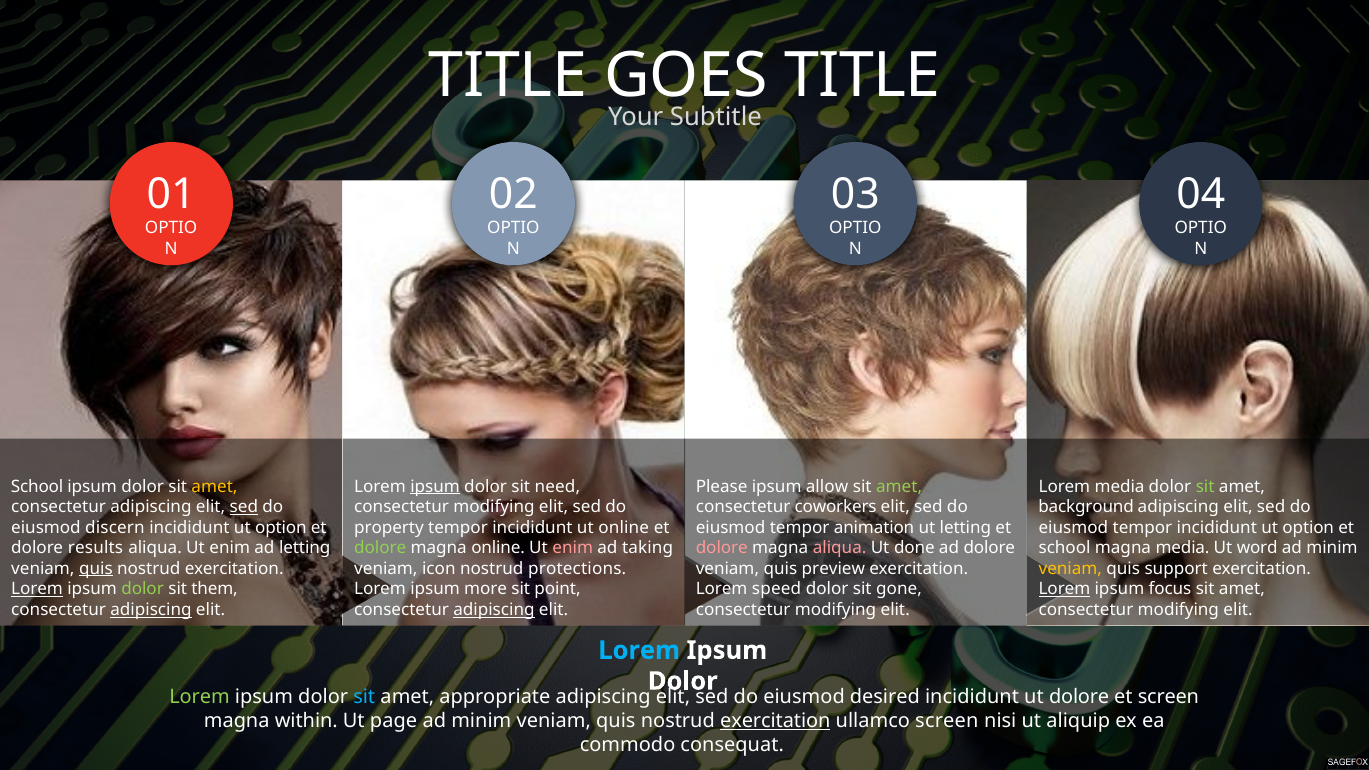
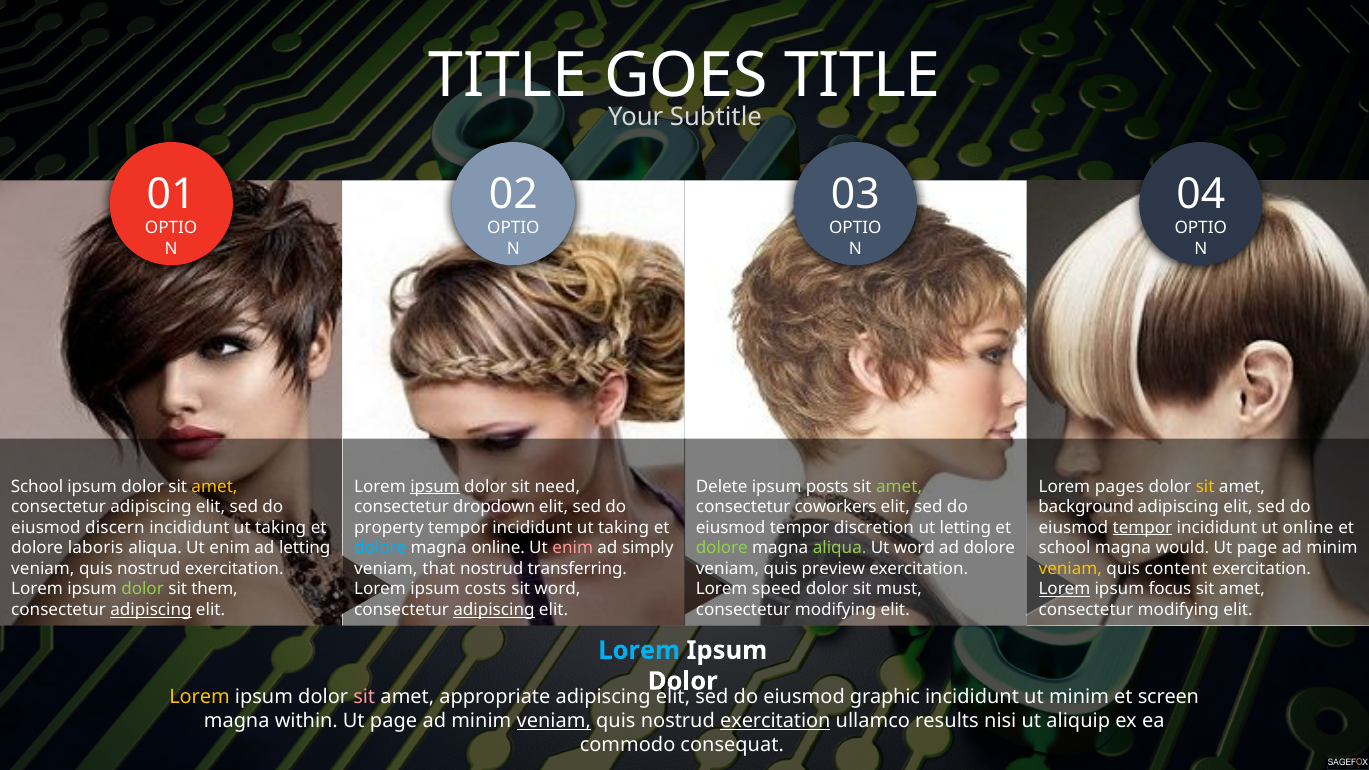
Please: Please -> Delete
allow: allow -> posts
Lorem media: media -> pages
sit at (1205, 487) colour: light green -> yellow
sed at (244, 507) underline: present -> none
modifying at (494, 507): modifying -> dropdown
option at (281, 528): option -> taking
tempor incididunt ut online: online -> taking
animation: animation -> discretion
tempor at (1142, 528) underline: none -> present
option at (1308, 528): option -> online
results: results -> laboris
dolore at (380, 548) colour: light green -> light blue
taking: taking -> simply
dolore at (722, 548) colour: pink -> light green
aliqua at (840, 548) colour: pink -> light green
Ut done: done -> word
magna media: media -> would
word at (1257, 548): word -> page
quis at (96, 569) underline: present -> none
icon: icon -> that
protections: protections -> transferring
support: support -> content
Lorem at (37, 589) underline: present -> none
more: more -> costs
sit point: point -> word
gone: gone -> must
Lorem at (200, 697) colour: light green -> yellow
sit at (364, 697) colour: light blue -> pink
desired: desired -> graphic
ut dolore: dolore -> minim
veniam at (554, 721) underline: none -> present
ullamco screen: screen -> results
